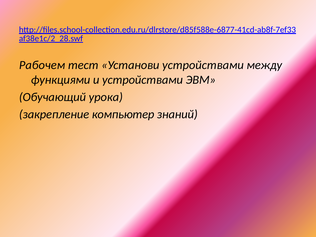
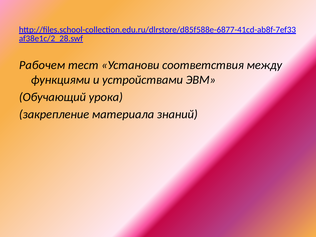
Установи устройствами: устройствами -> соответствия
компьютер: компьютер -> материала
